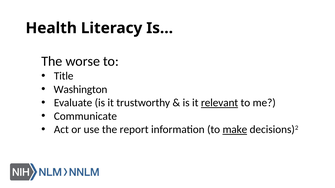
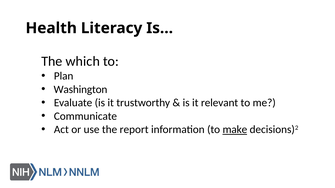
worse: worse -> which
Title: Title -> Plan
relevant underline: present -> none
